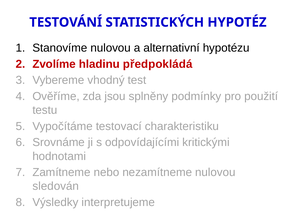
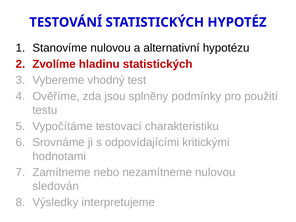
hladinu předpokládá: předpokládá -> statistických
